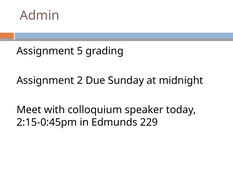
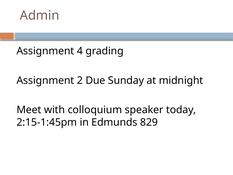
5: 5 -> 4
2:15-0:45pm: 2:15-0:45pm -> 2:15-1:45pm
229: 229 -> 829
